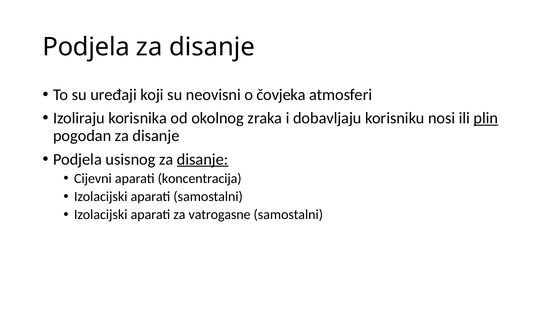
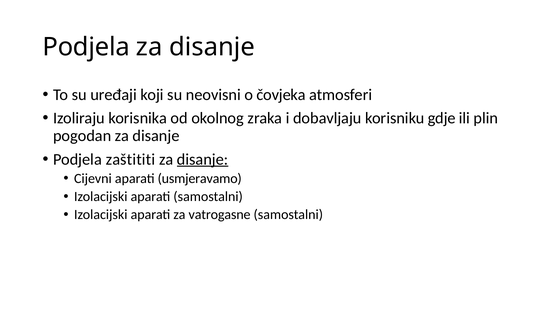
nosi: nosi -> gdje
plin underline: present -> none
usisnog: usisnog -> zaštititi
koncentracija: koncentracija -> usmjeravamo
